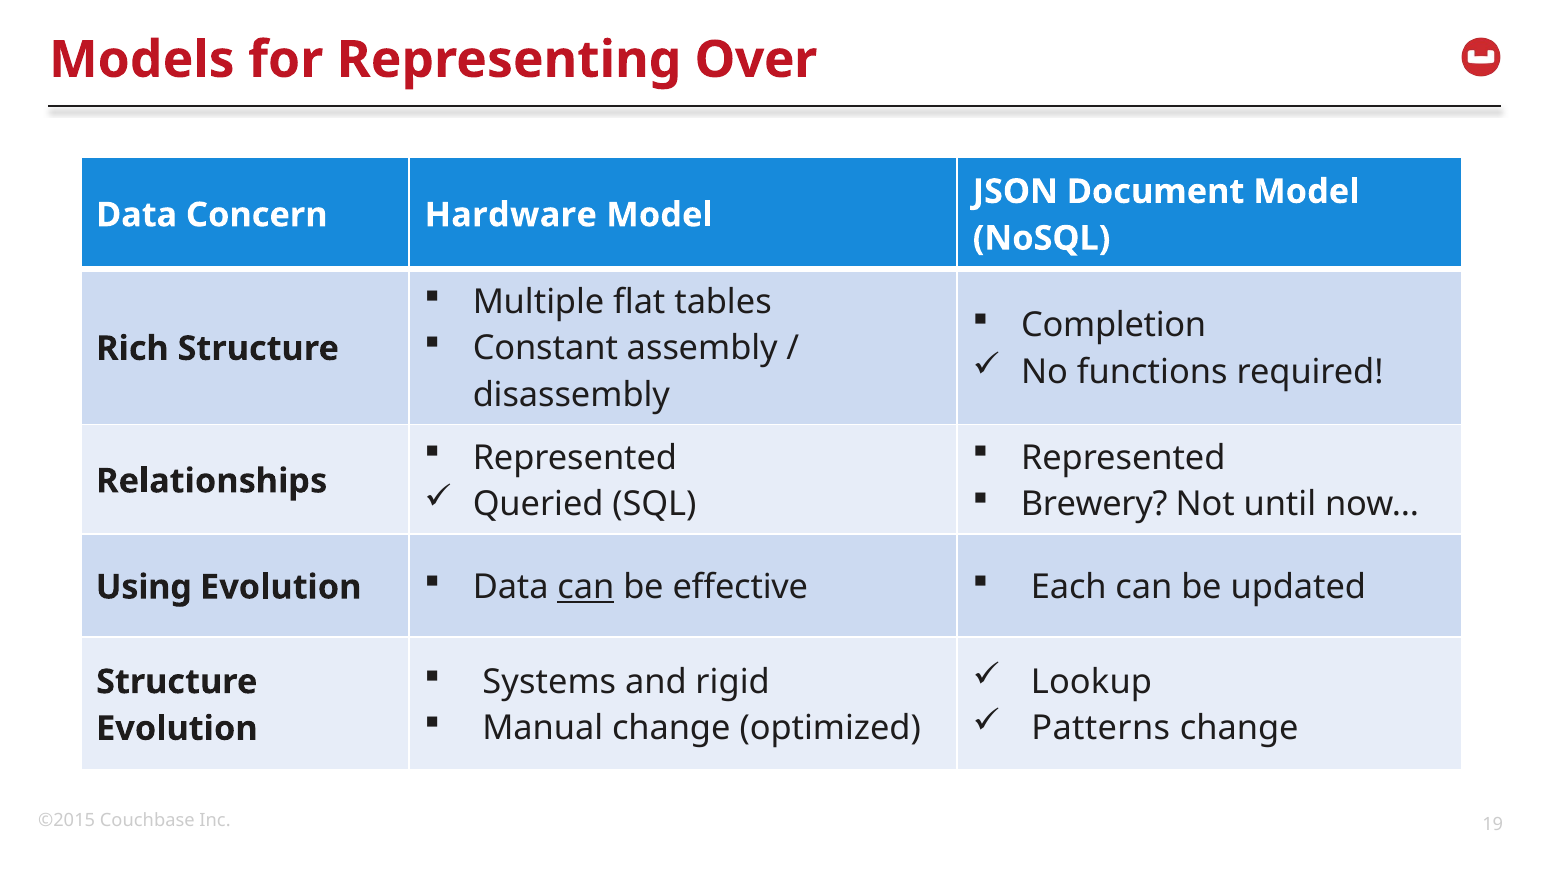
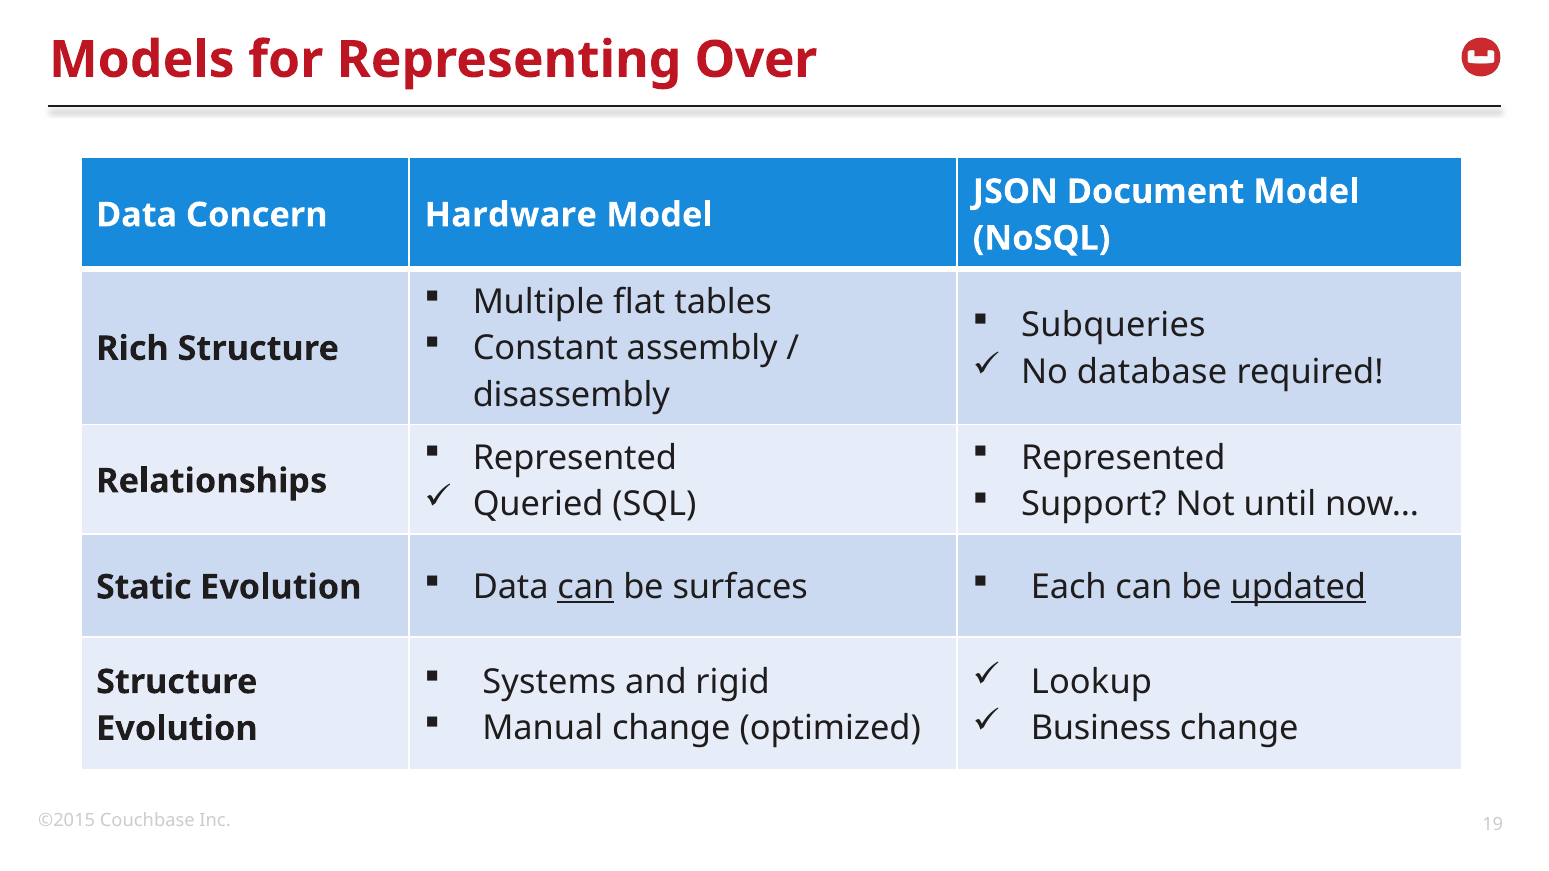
Completion: Completion -> Subqueries
functions: functions -> database
Brewery: Brewery -> Support
Using: Using -> Static
effective: effective -> surfaces
updated underline: none -> present
Patterns: Patterns -> Business
